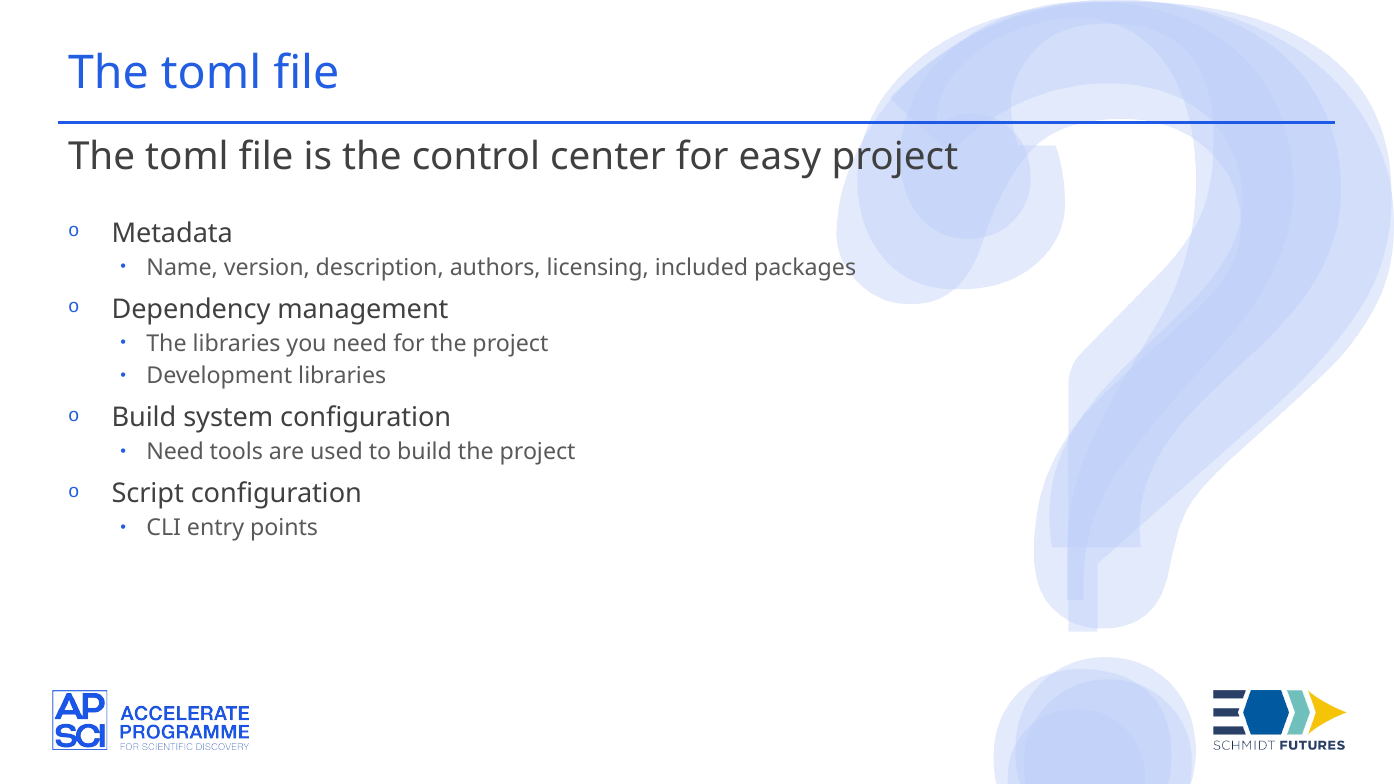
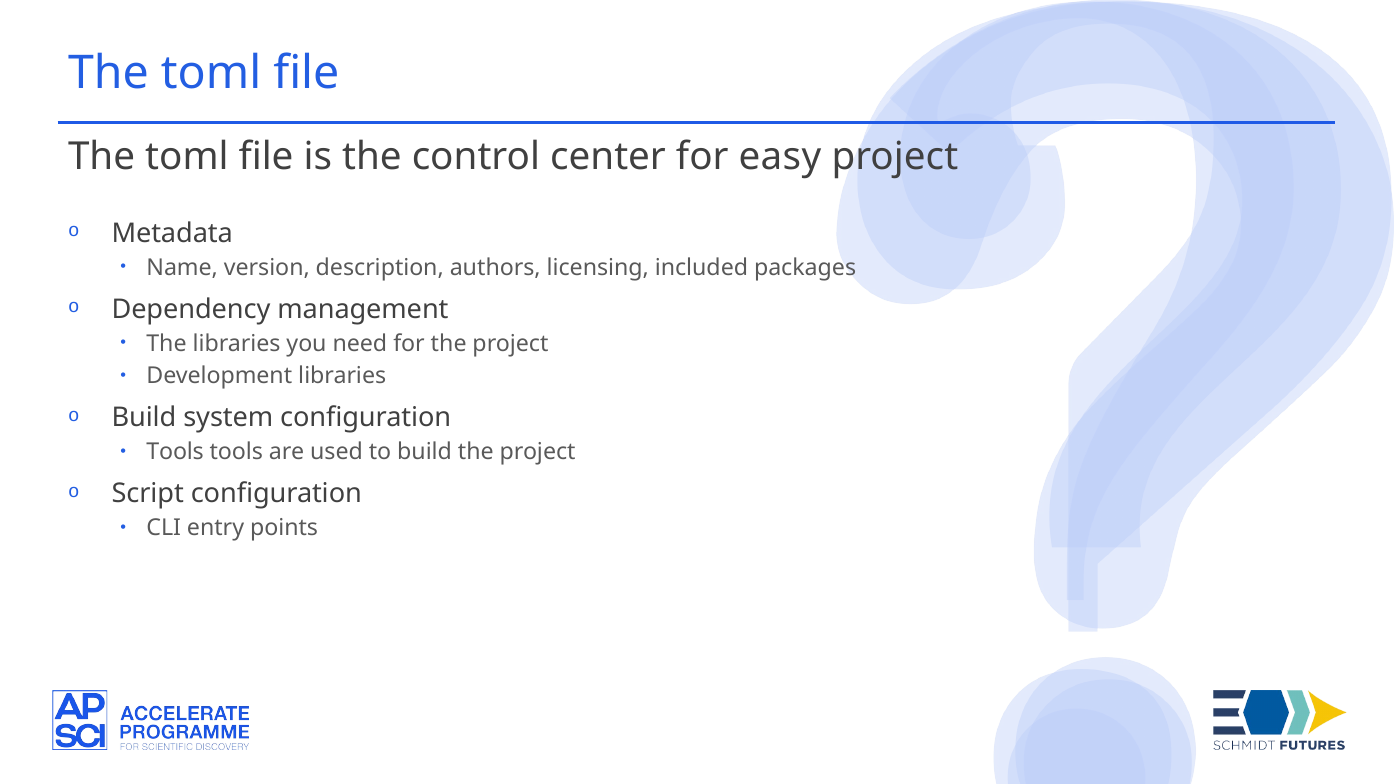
Need at (175, 452): Need -> Tools
